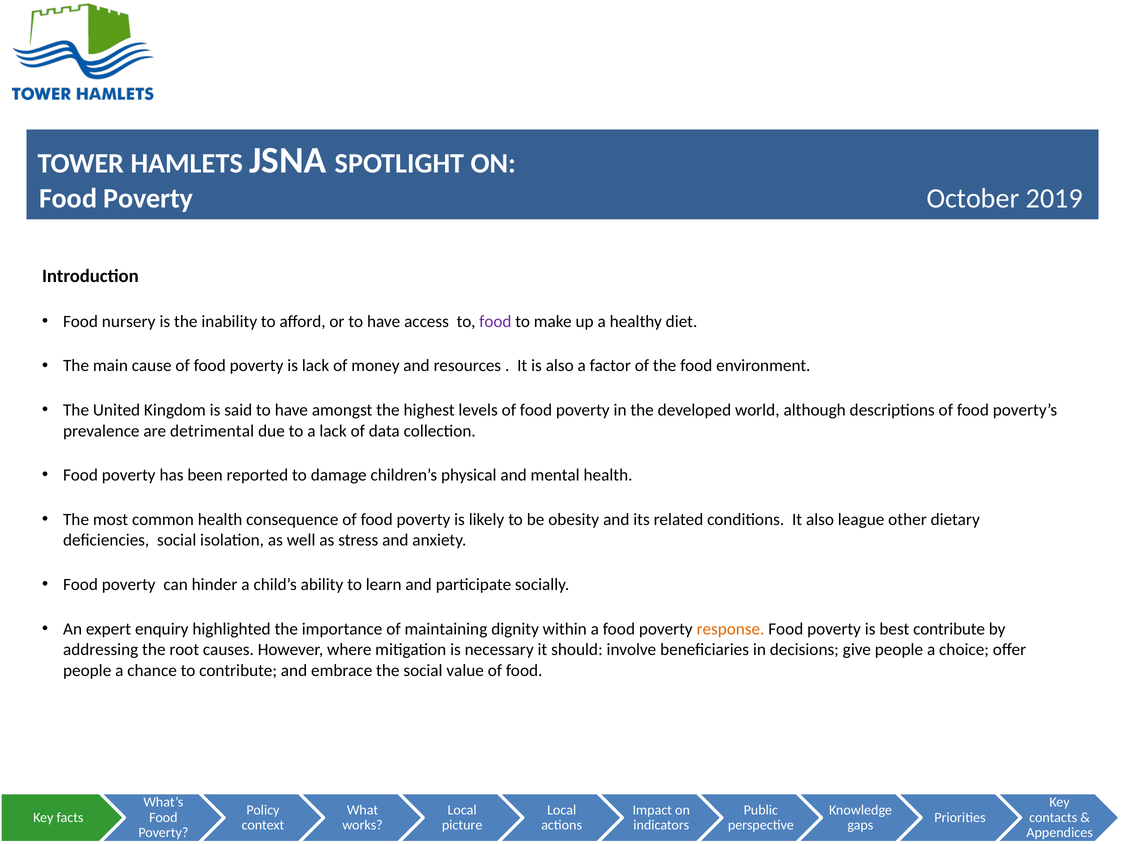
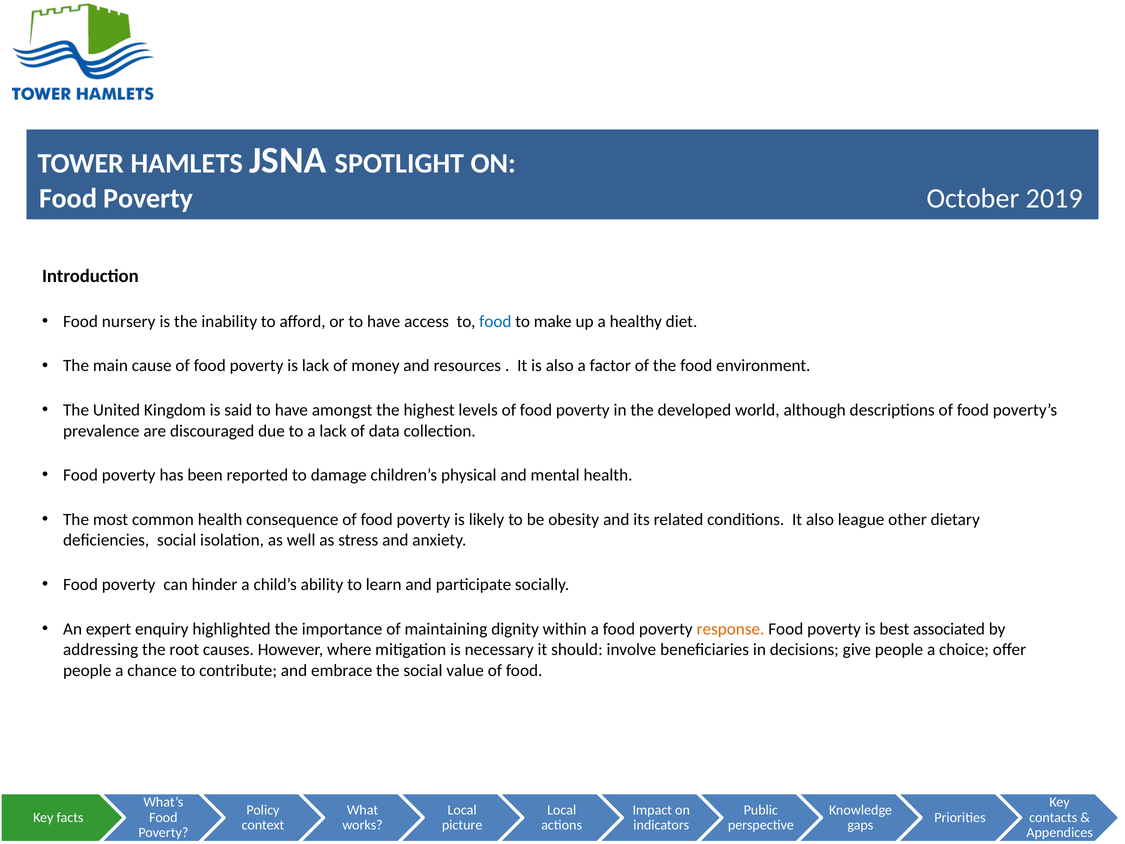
food at (495, 321) colour: purple -> blue
detrimental: detrimental -> discouraged
best contribute: contribute -> associated
